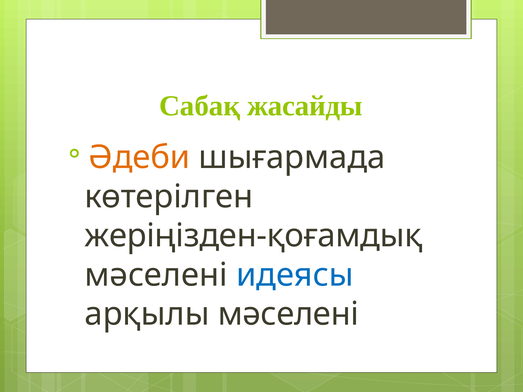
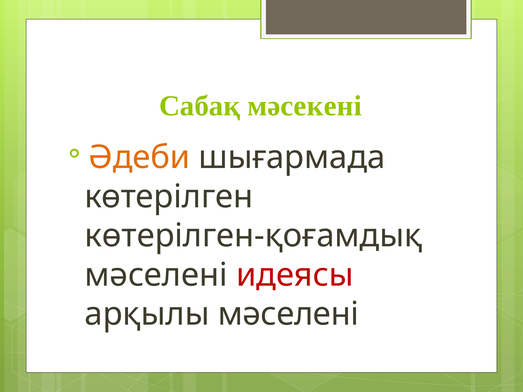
жасайды: жасайды -> мәсекені
жеріңізден-қоғамдық: жеріңізден-қоғамдық -> көтерілген-қоғамдық
идеясы colour: blue -> red
